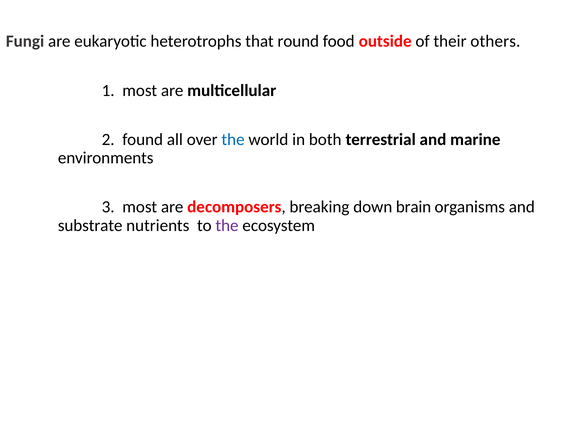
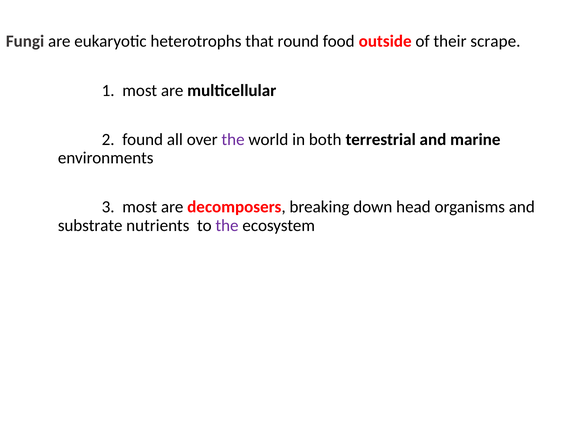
others: others -> scrape
the at (233, 139) colour: blue -> purple
brain: brain -> head
